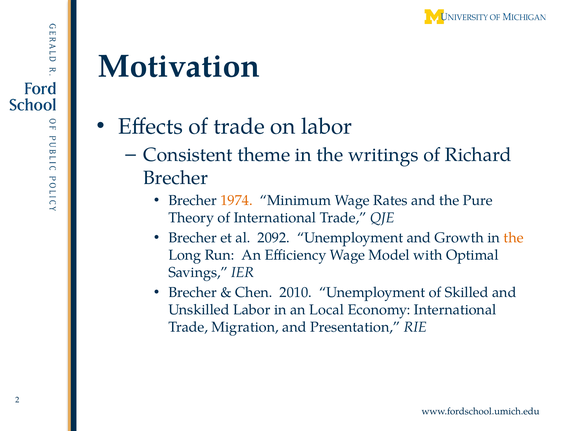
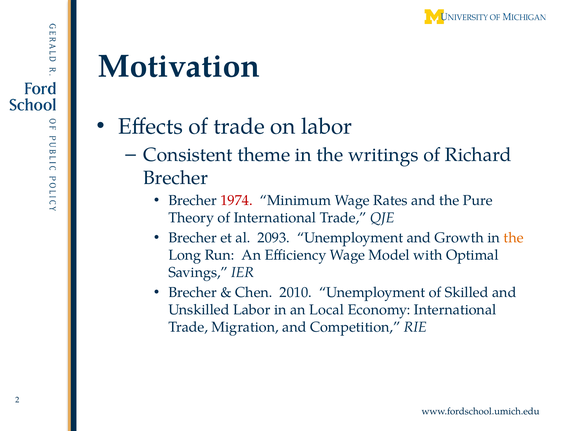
1974 colour: orange -> red
2092: 2092 -> 2093
Presentation: Presentation -> Competition
